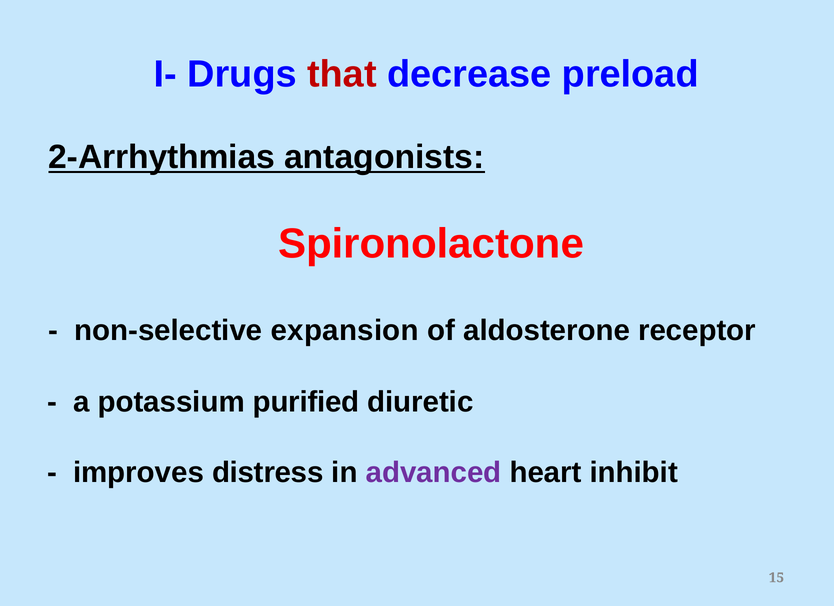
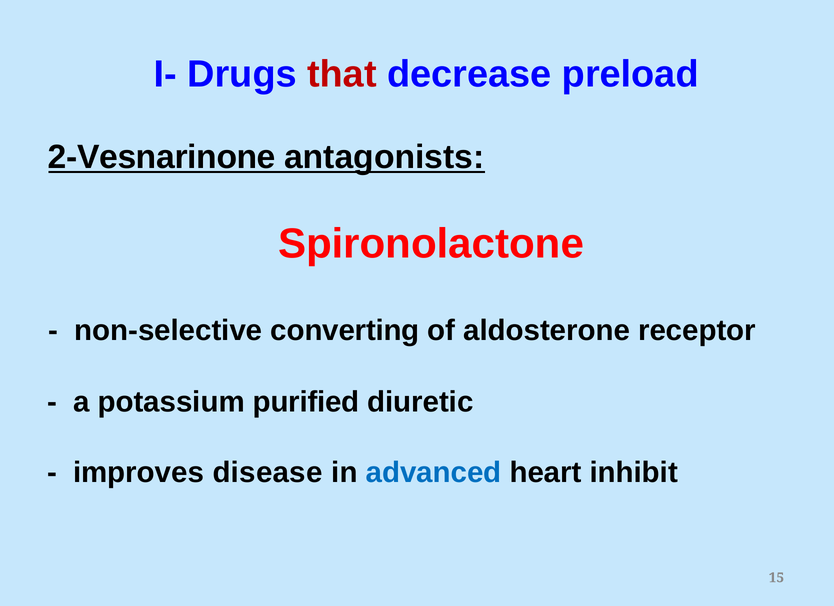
2-Arrhythmias: 2-Arrhythmias -> 2-Vesnarinone
expansion: expansion -> converting
distress: distress -> disease
advanced colour: purple -> blue
